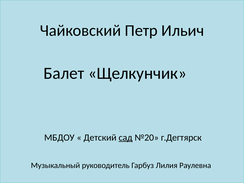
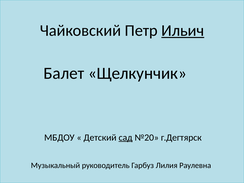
Ильич underline: none -> present
